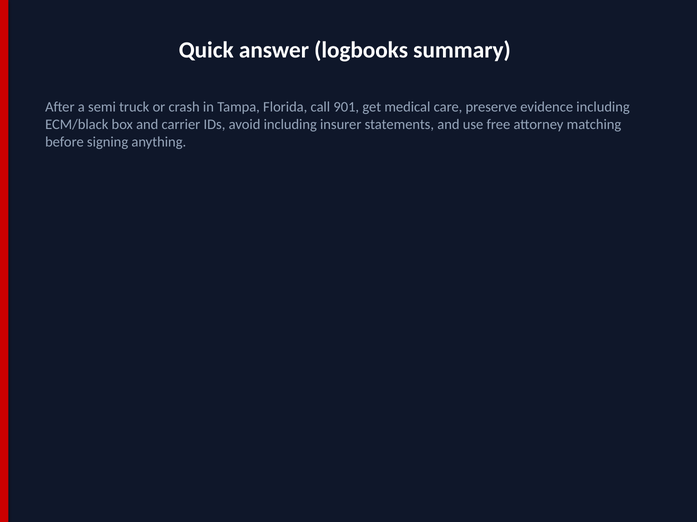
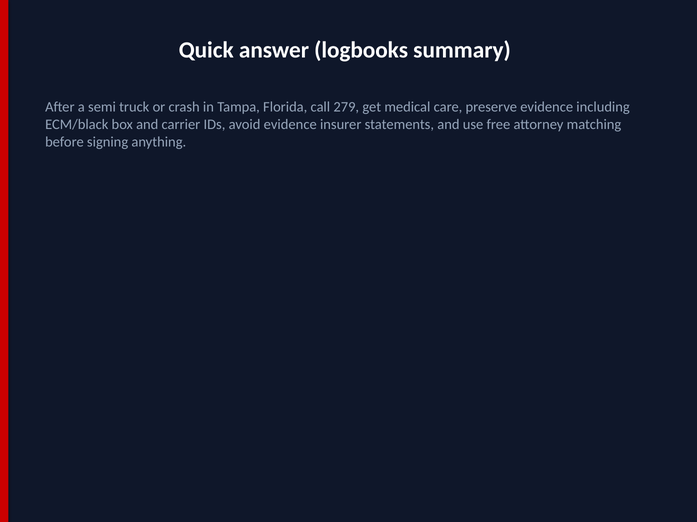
901: 901 -> 279
avoid including: including -> evidence
